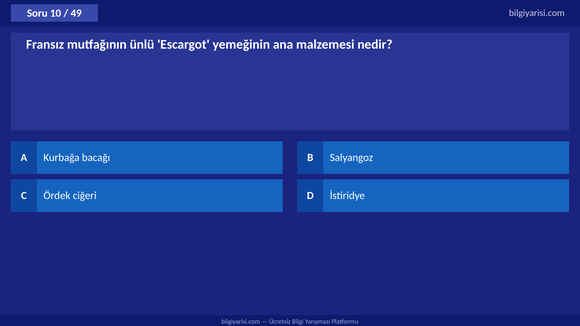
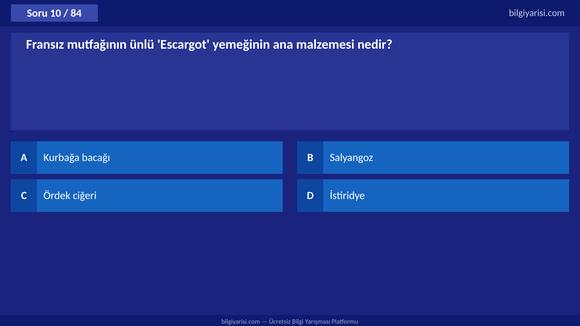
49: 49 -> 84
